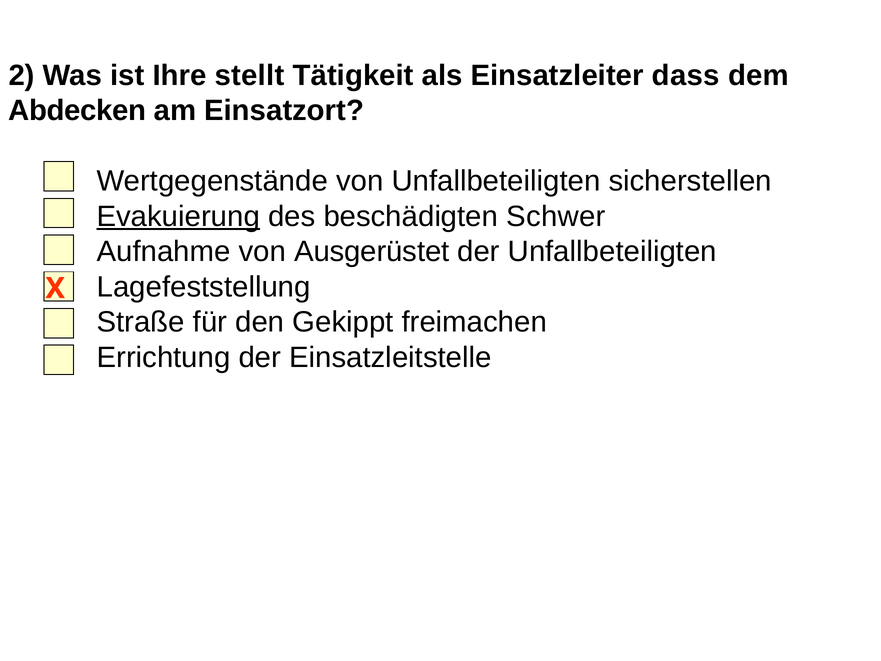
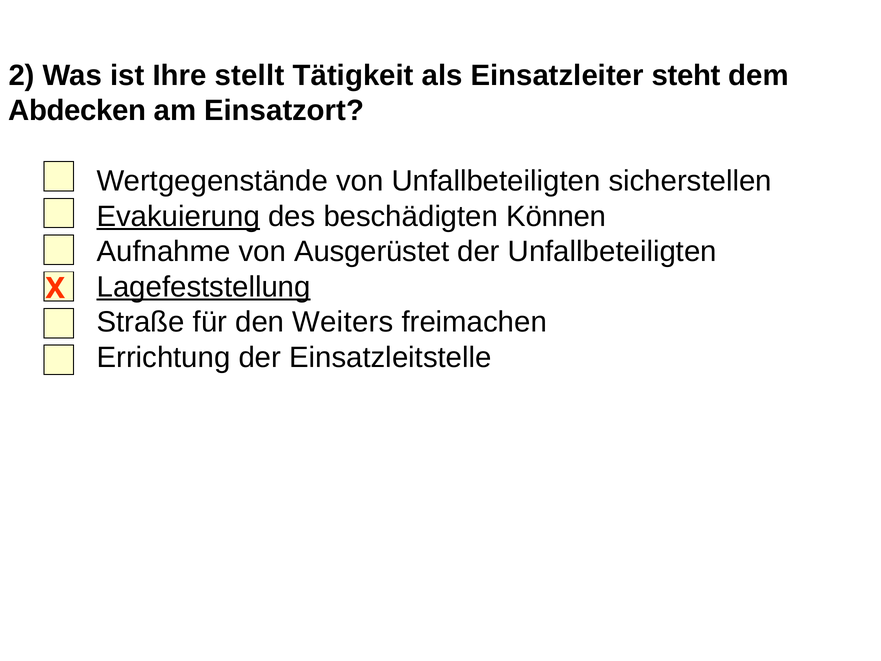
dass: dass -> steht
Schwer: Schwer -> Können
Lagefeststellung underline: none -> present
Gekippt: Gekippt -> Weiters
